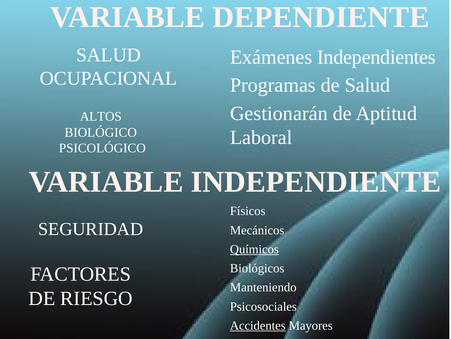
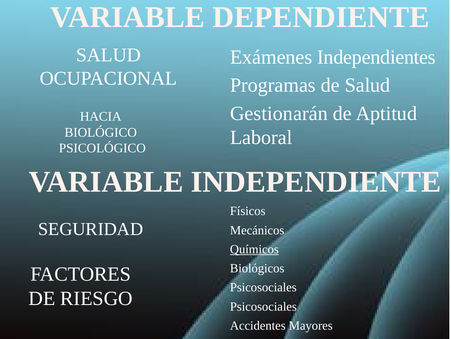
ALTOS: ALTOS -> HACIA
Manteniendo at (263, 287): Manteniendo -> Psicosociales
Accidentes underline: present -> none
